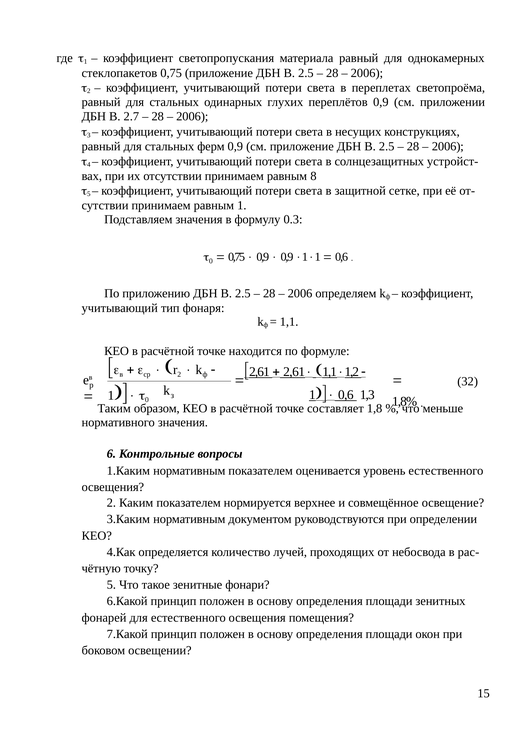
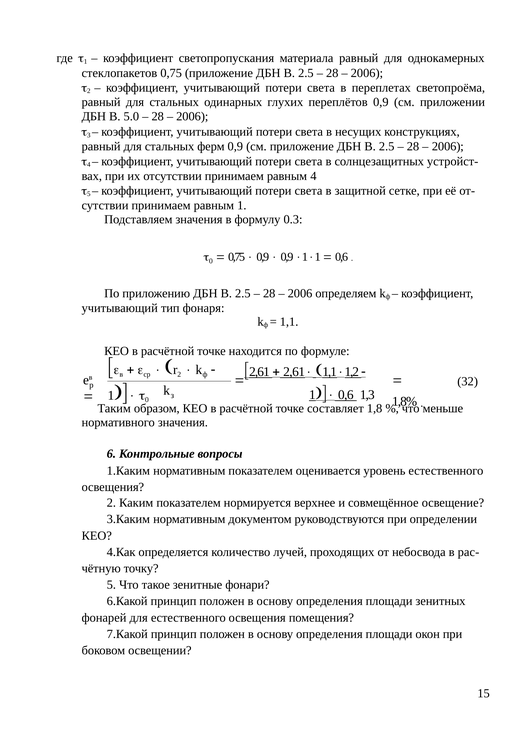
2.7: 2.7 -> 5.0
равным 8: 8 -> 4
